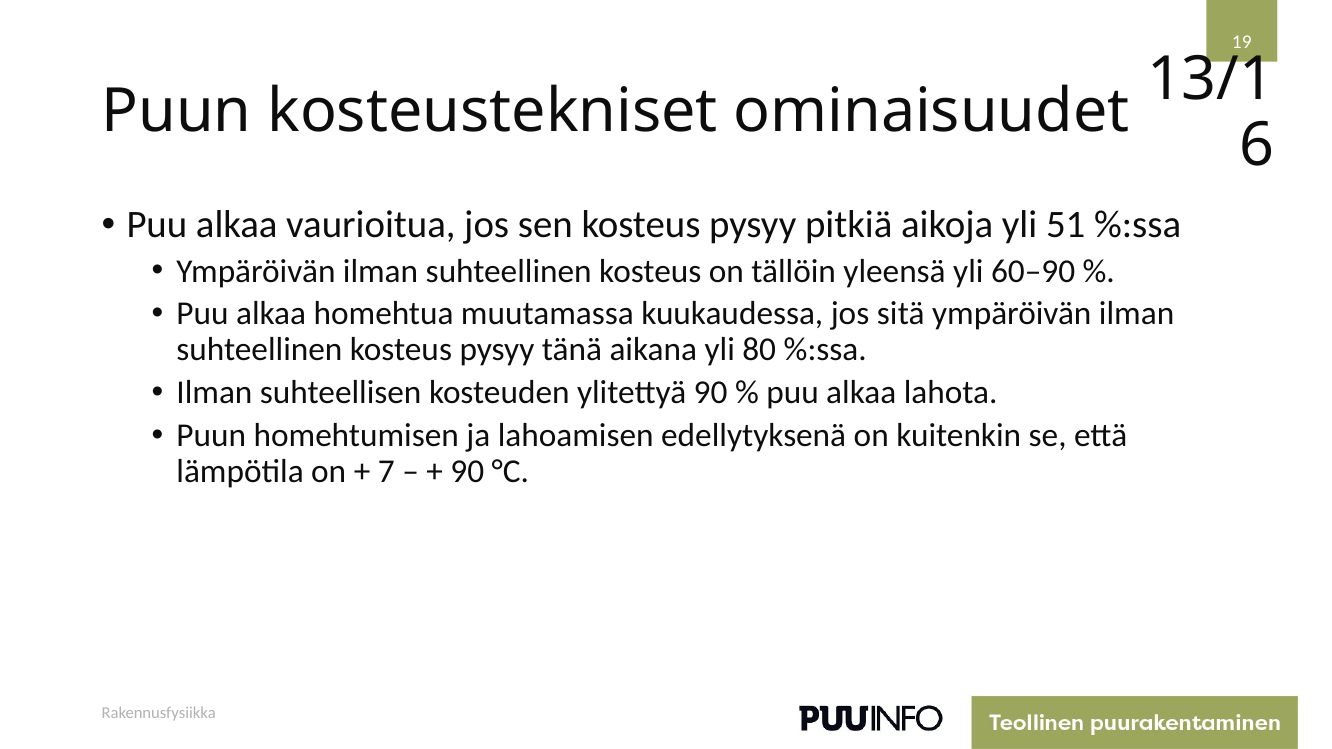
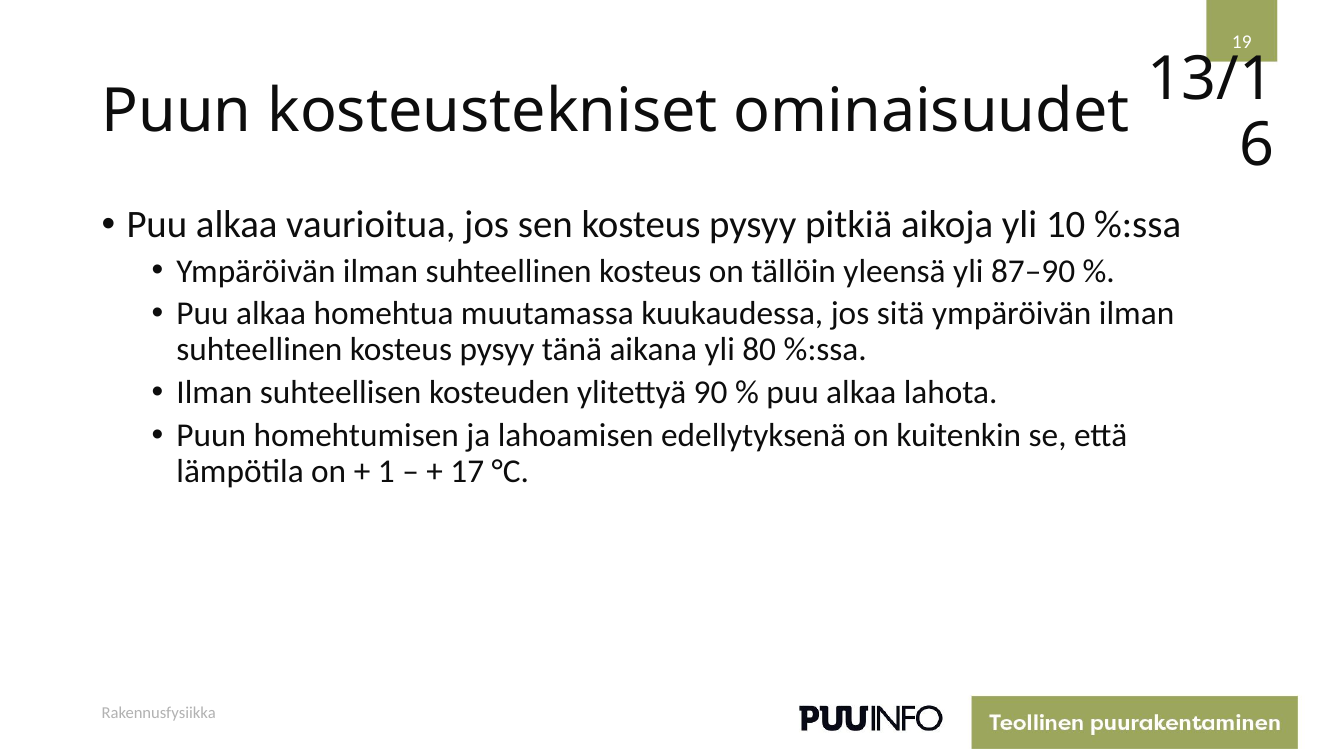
51: 51 -> 10
60–90: 60–90 -> 87–90
7: 7 -> 1
90 at (467, 472): 90 -> 17
